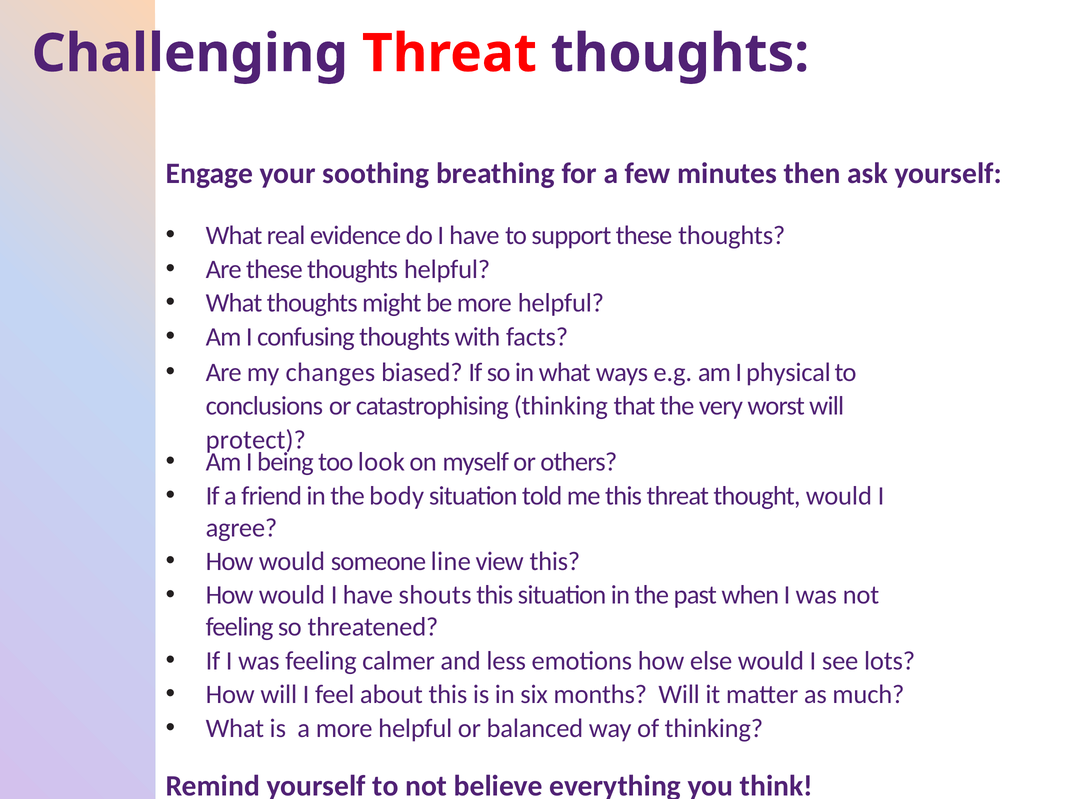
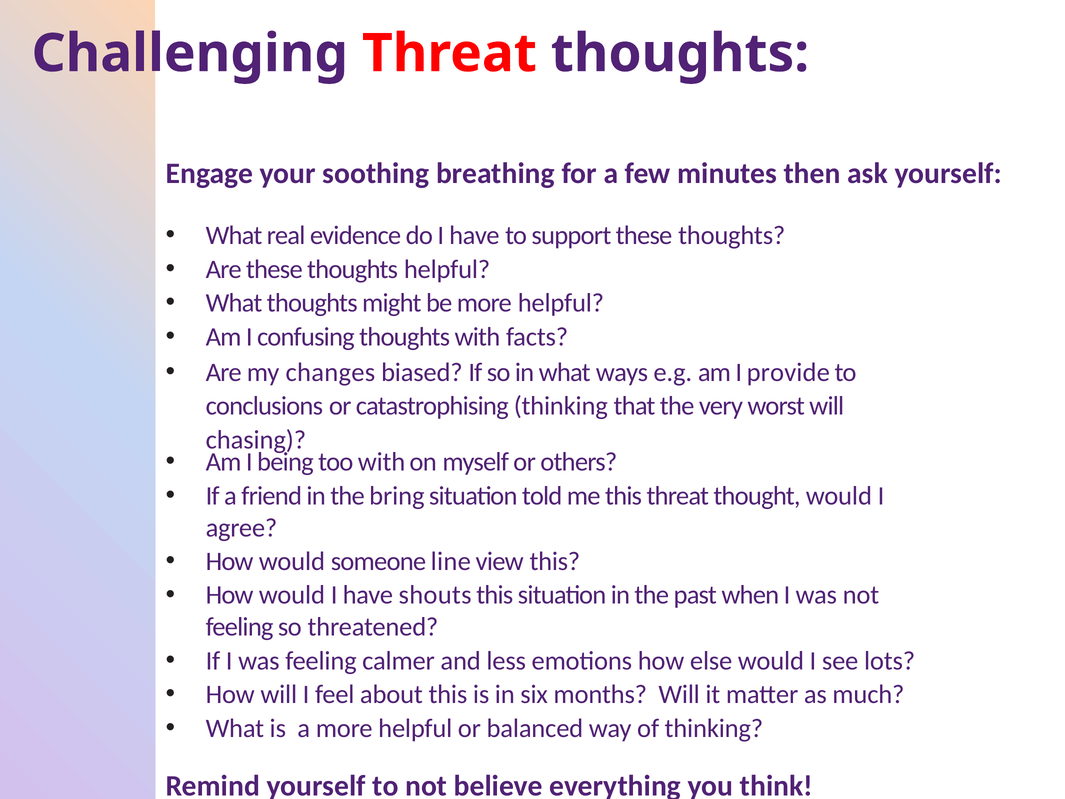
physical: physical -> provide
protect: protect -> chasing
too look: look -> with
body: body -> bring
